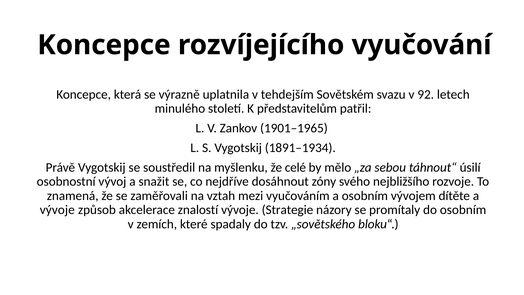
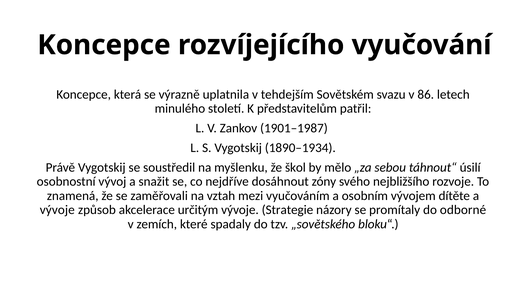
92: 92 -> 86
1901–1965: 1901–1965 -> 1901–1987
1891–1934: 1891–1934 -> 1890–1934
celé: celé -> škol
znalostí: znalostí -> určitým
do osobním: osobním -> odborné
